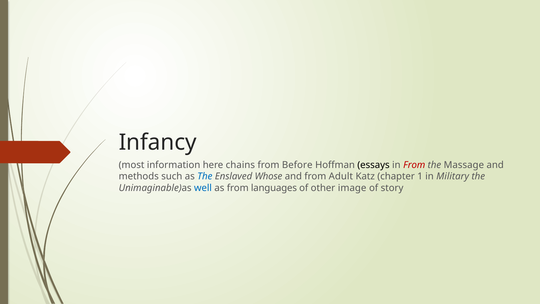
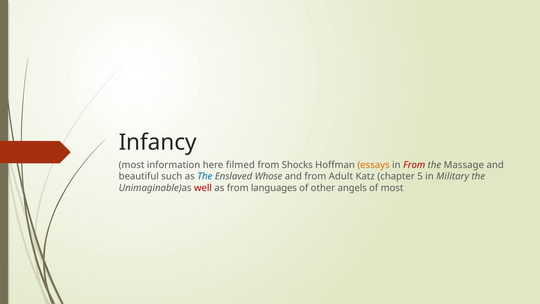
chains: chains -> filmed
Before: Before -> Shocks
essays colour: black -> orange
methods: methods -> beautiful
1: 1 -> 5
well colour: blue -> red
image: image -> angels
of story: story -> most
